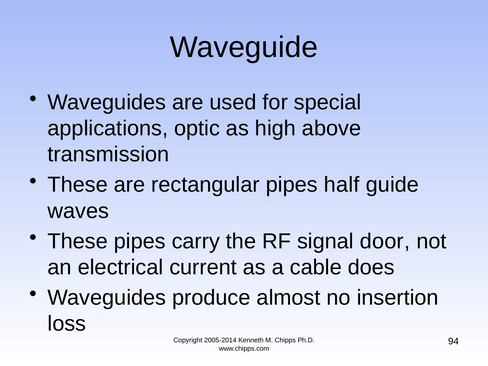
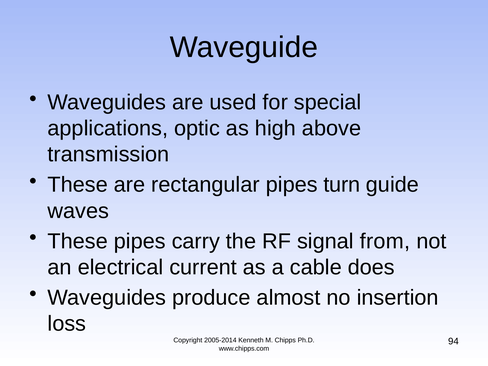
half: half -> turn
door: door -> from
